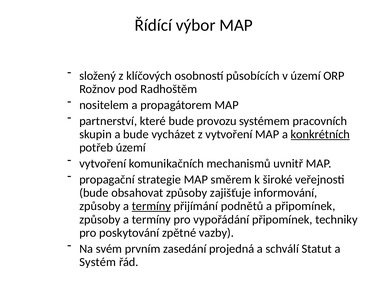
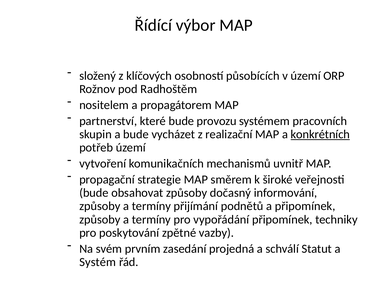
z vytvoření: vytvoření -> realizační
zajišťuje: zajišťuje -> dočasný
termíny at (151, 207) underline: present -> none
